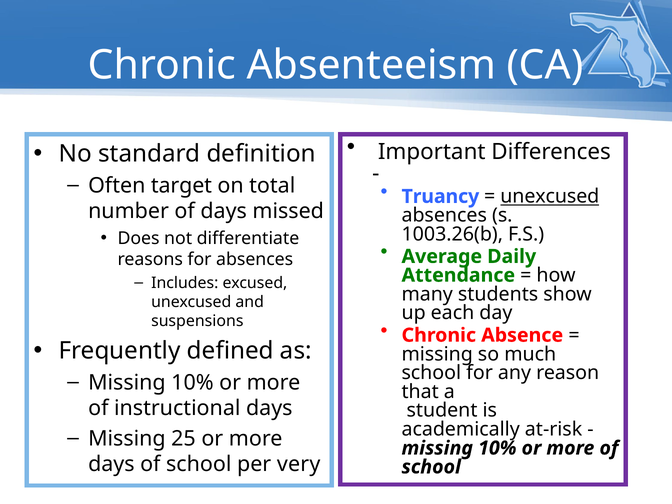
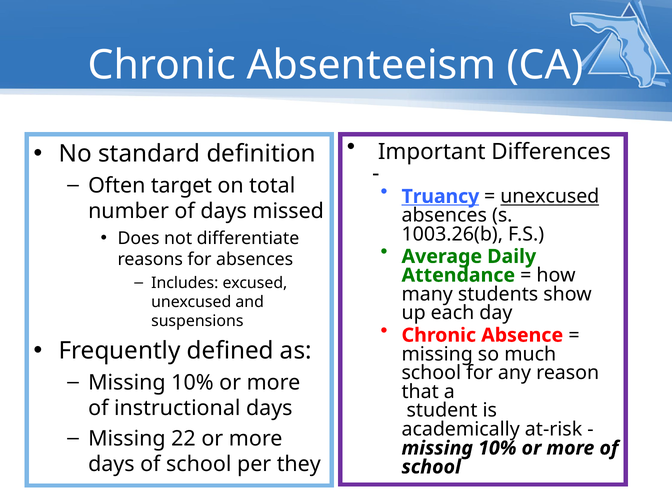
Truancy underline: none -> present
25: 25 -> 22
very: very -> they
